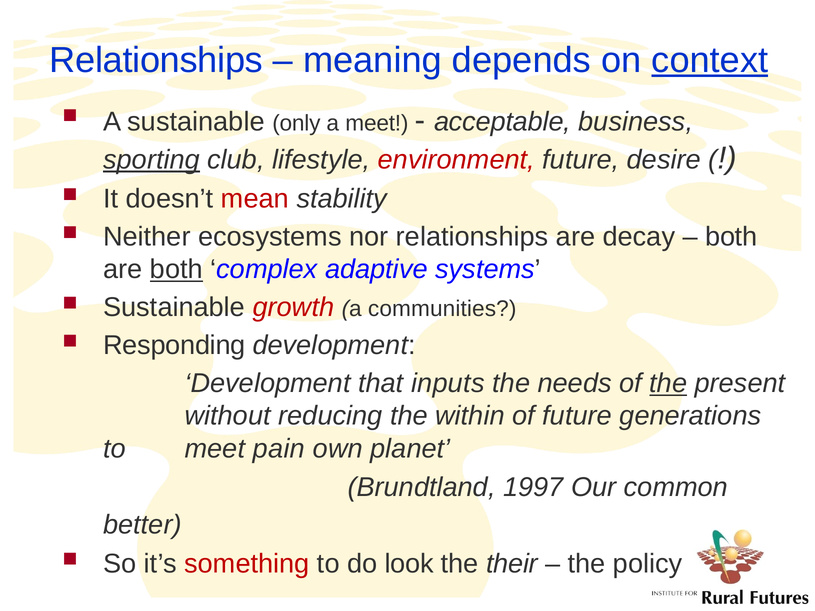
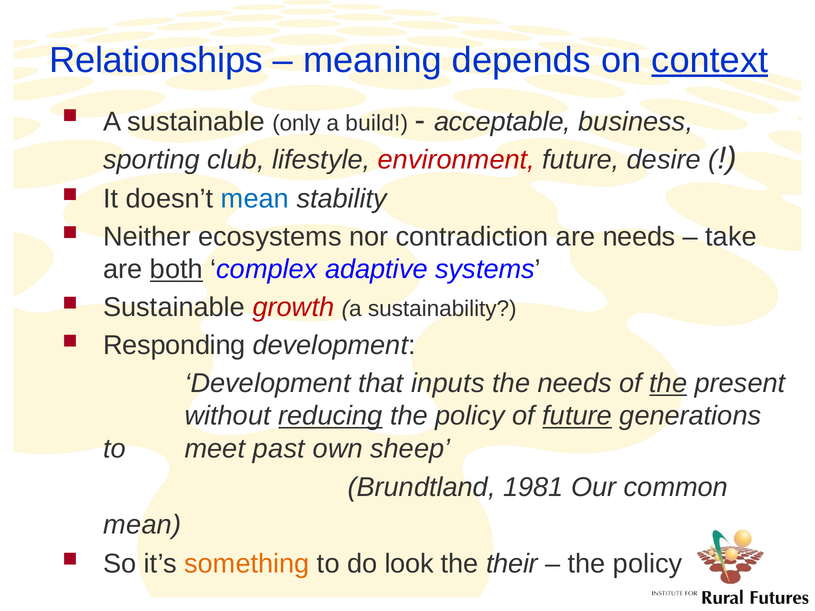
a meet: meet -> build
sporting underline: present -> none
mean at (255, 199) colour: red -> blue
nor relationships: relationships -> contradiction
are decay: decay -> needs
both at (731, 237): both -> take
communities: communities -> sustainability
reducing underline: none -> present
within at (470, 416): within -> policy
future at (577, 416) underline: none -> present
pain: pain -> past
planet: planet -> sheep
1997: 1997 -> 1981
better at (142, 525): better -> mean
something colour: red -> orange
